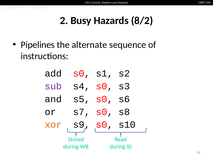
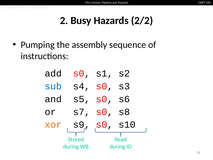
8/2: 8/2 -> 2/2
Pipelines: Pipelines -> Pumping
alternate: alternate -> assembly
sub colour: purple -> blue
